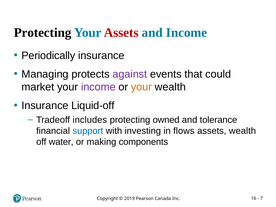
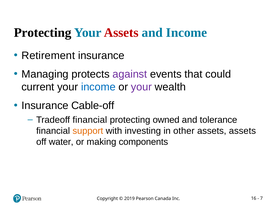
Periodically: Periodically -> Retirement
market: market -> current
income at (98, 87) colour: purple -> blue
your at (141, 87) colour: orange -> purple
Liquid-off: Liquid-off -> Cable-off
Tradeoff includes: includes -> financial
support colour: blue -> orange
flows: flows -> other
assets wealth: wealth -> assets
